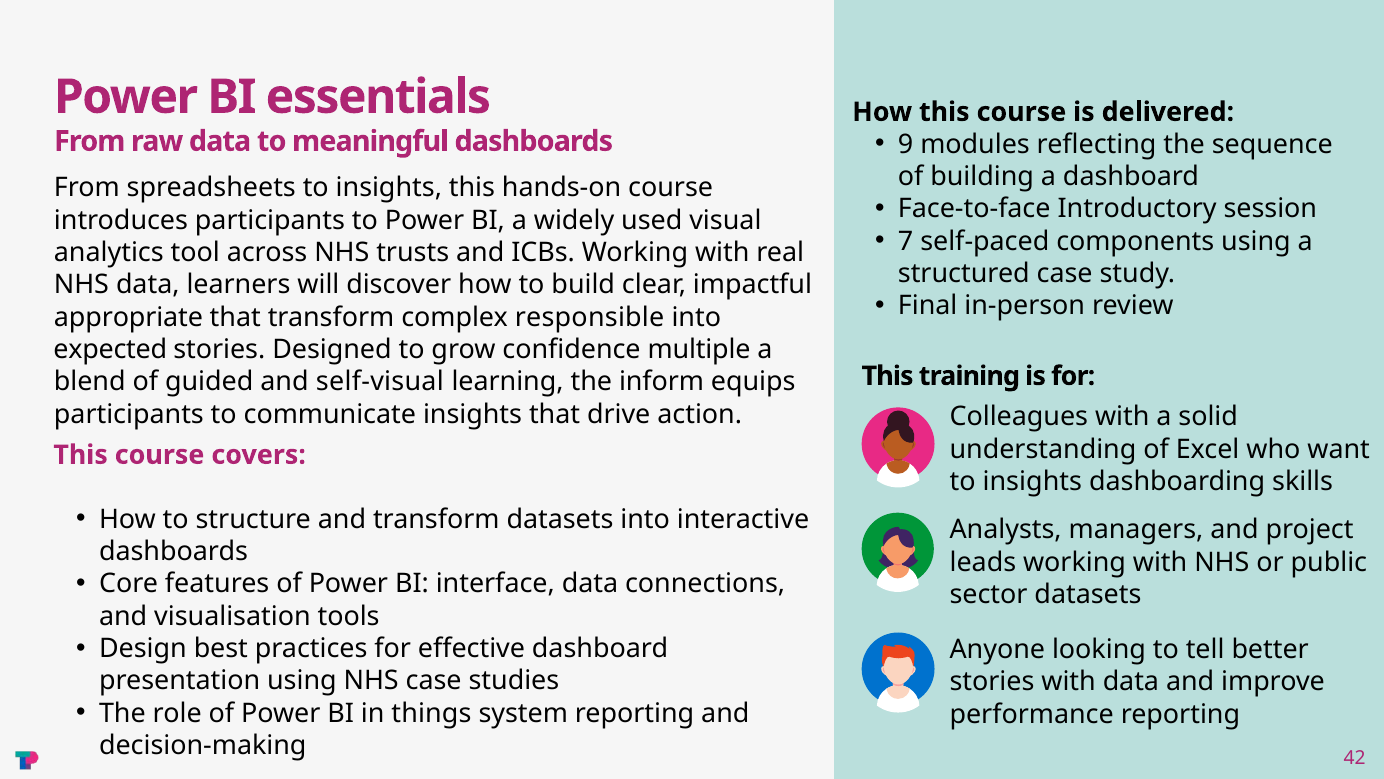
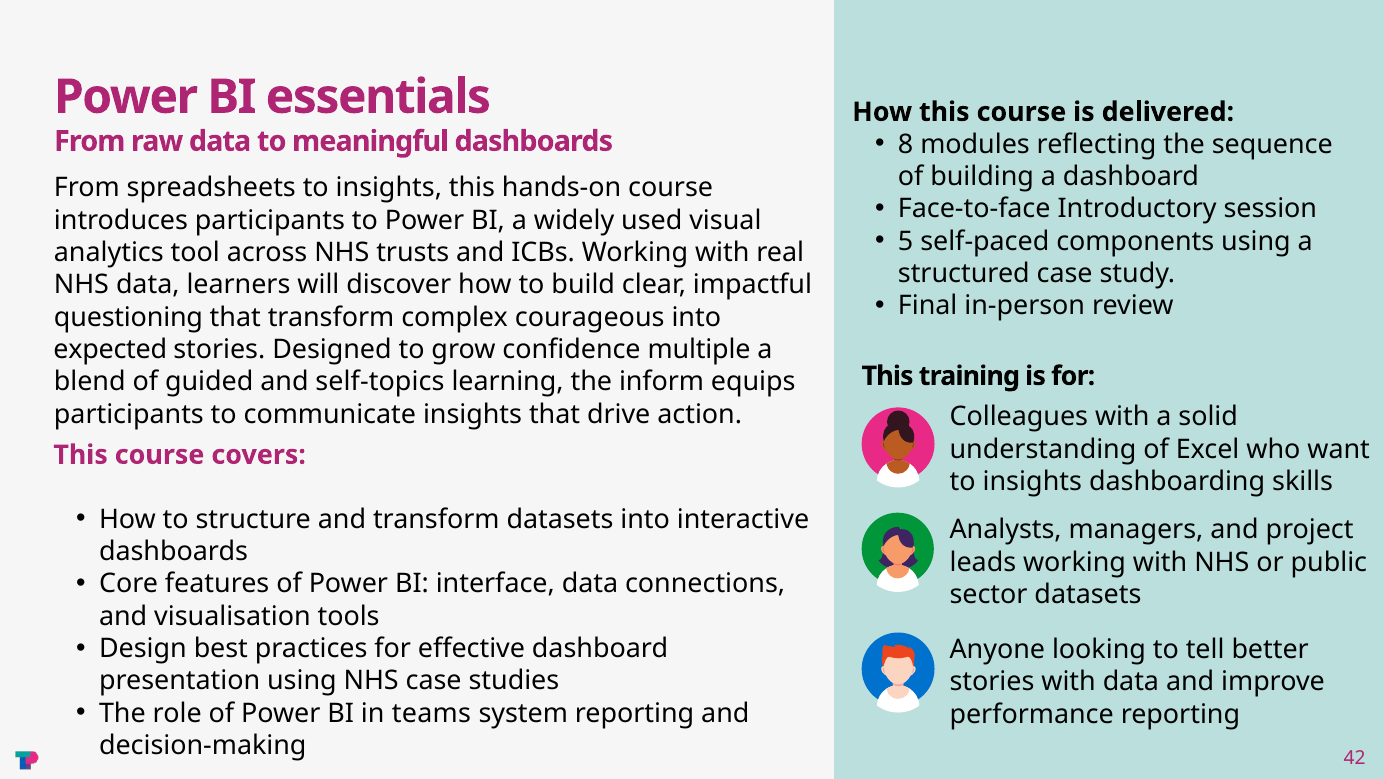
9: 9 -> 8
7: 7 -> 5
appropriate: appropriate -> questioning
responsible: responsible -> courageous
self-visual: self-visual -> self-topics
things: things -> teams
